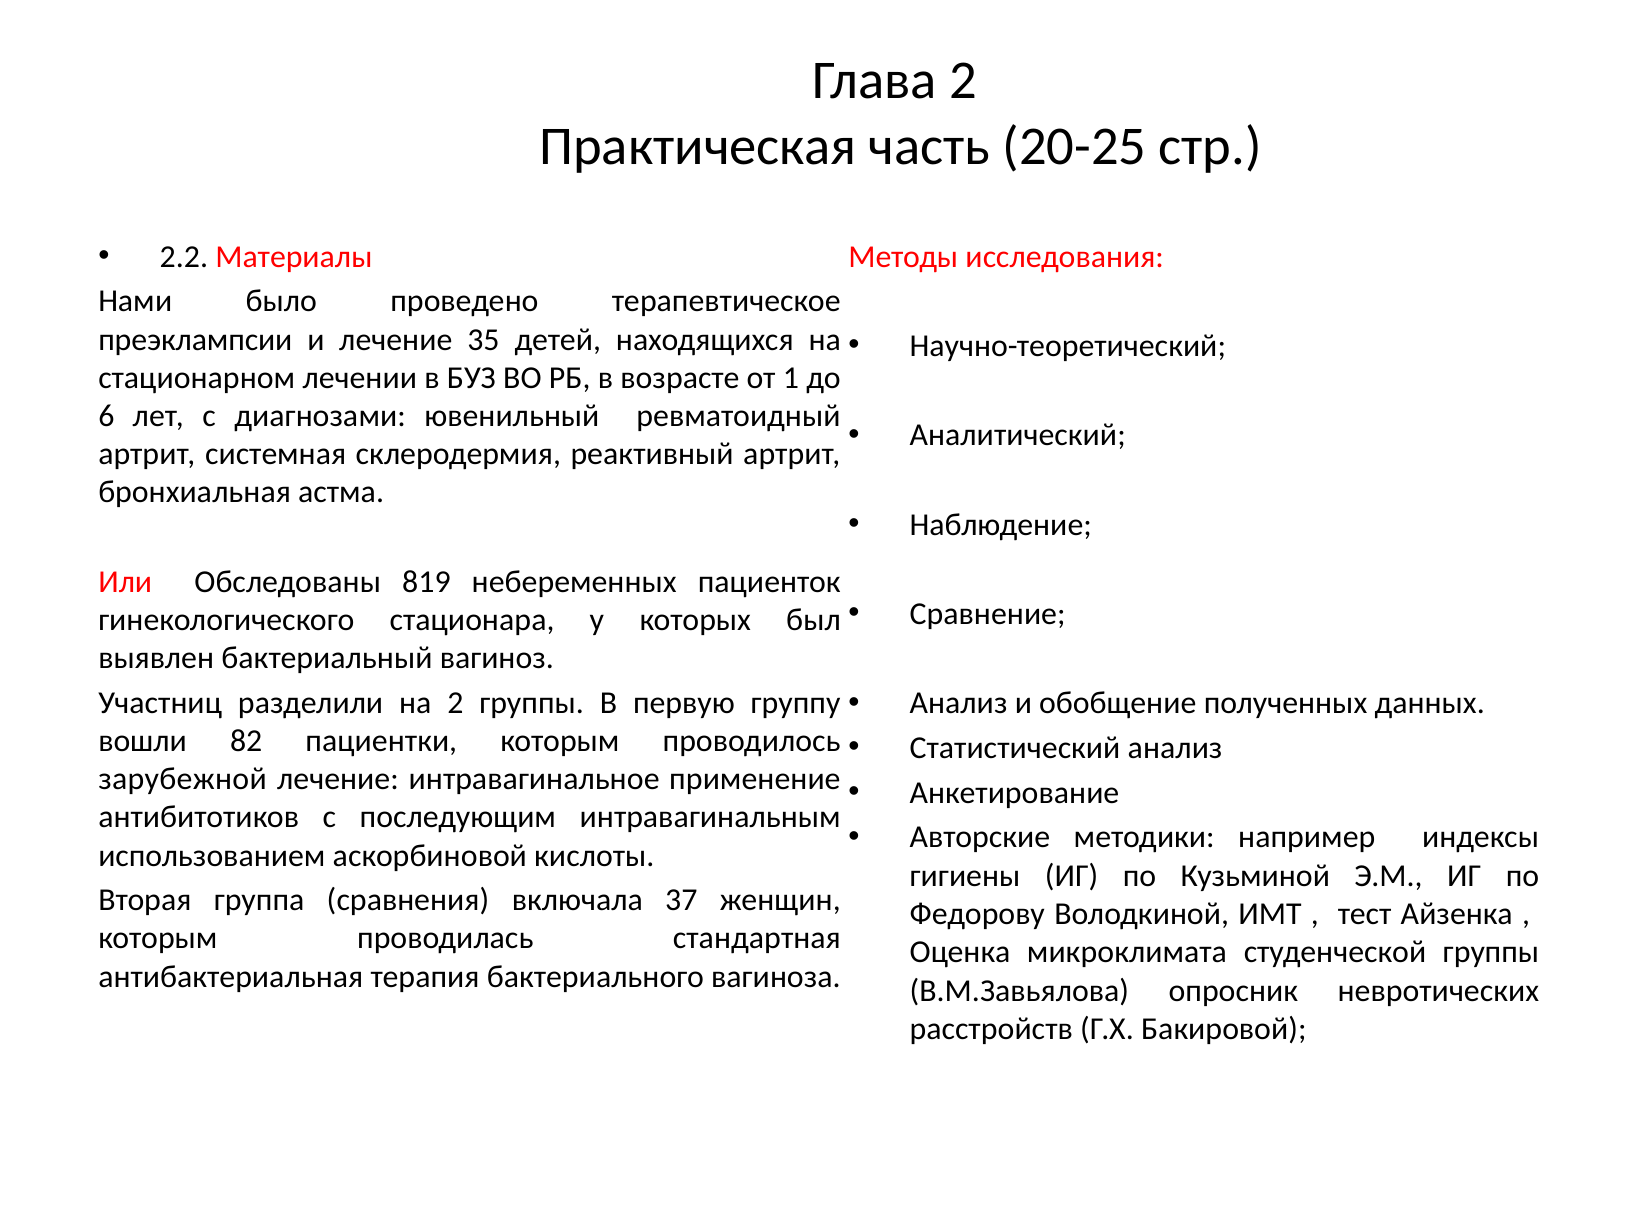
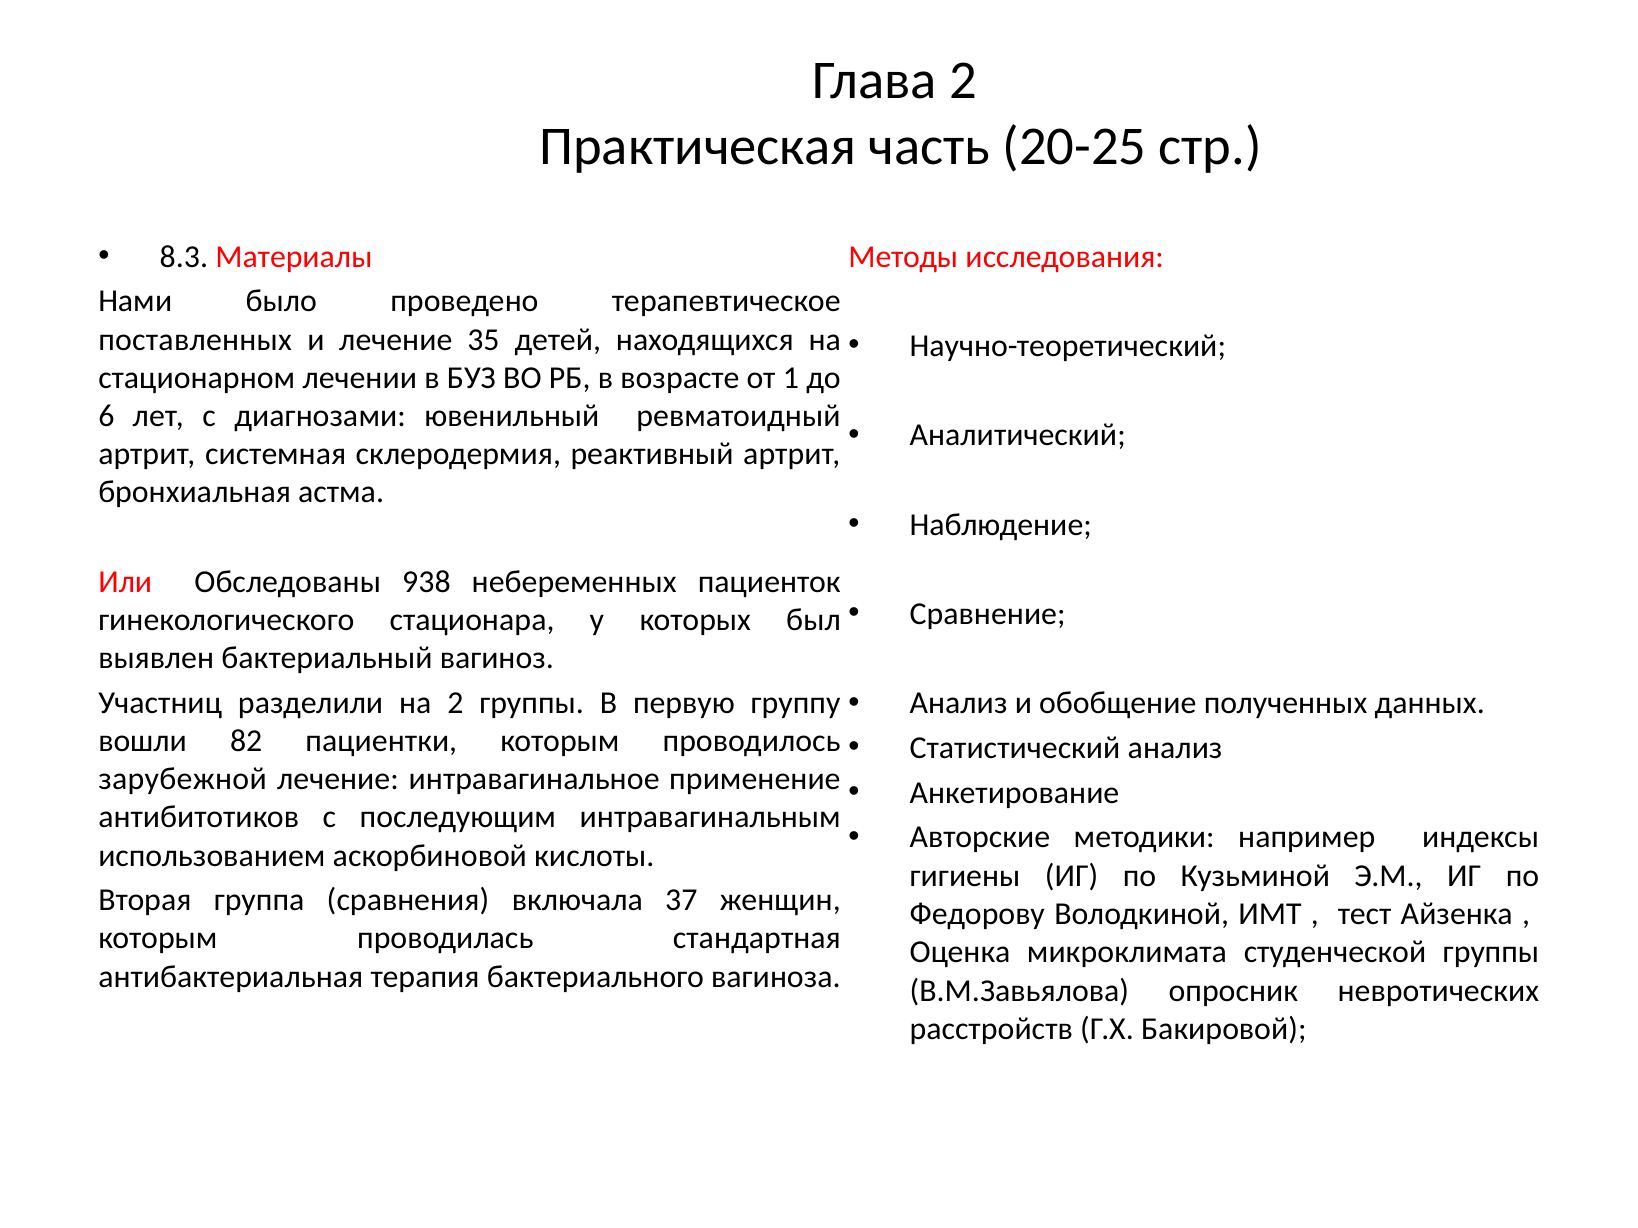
2.2: 2.2 -> 8.3
преэклампсии: преэклампсии -> поставленных
819: 819 -> 938
